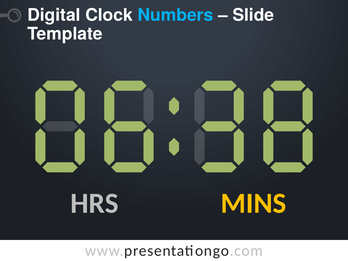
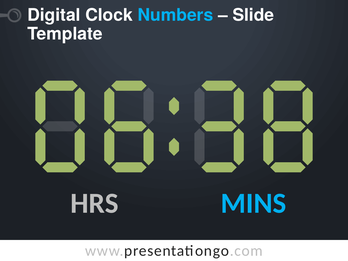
MINS colour: yellow -> light blue
